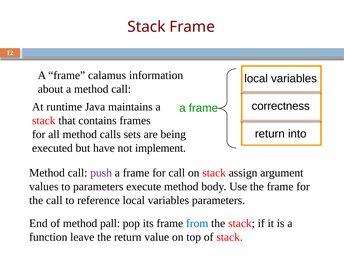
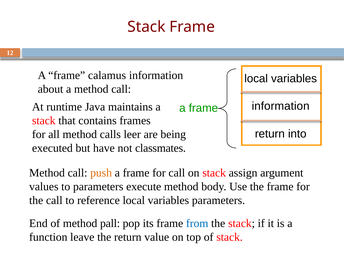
correctness at (281, 106): correctness -> information
sets: sets -> leer
implement: implement -> classmates
push colour: purple -> orange
